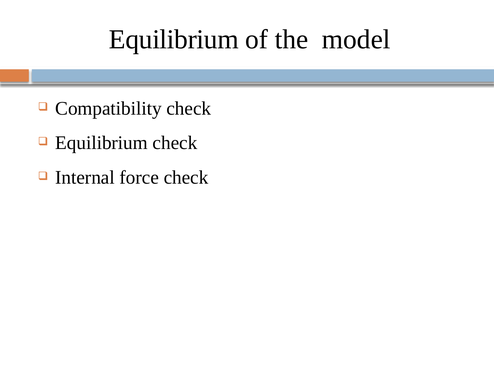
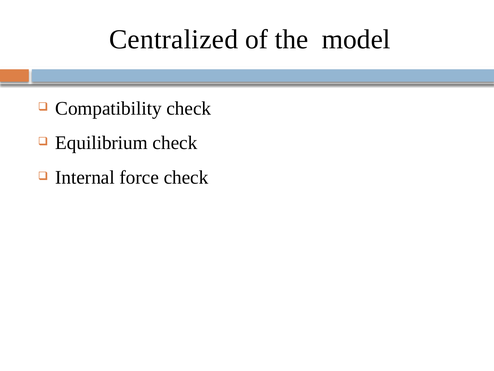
Equilibrium at (174, 39): Equilibrium -> Centralized
